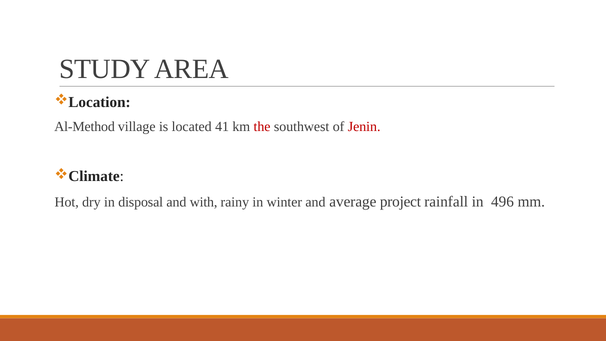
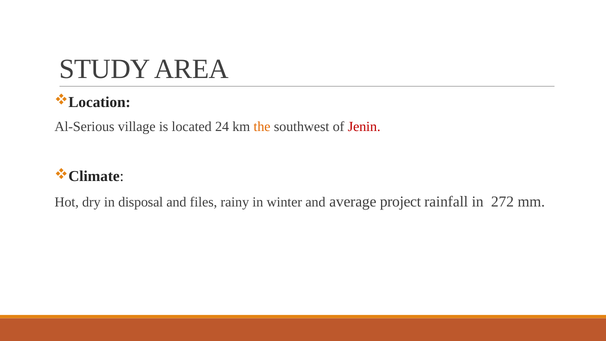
Al-Method: Al-Method -> Al-Serious
41: 41 -> 24
the colour: red -> orange
with: with -> files
496: 496 -> 272
